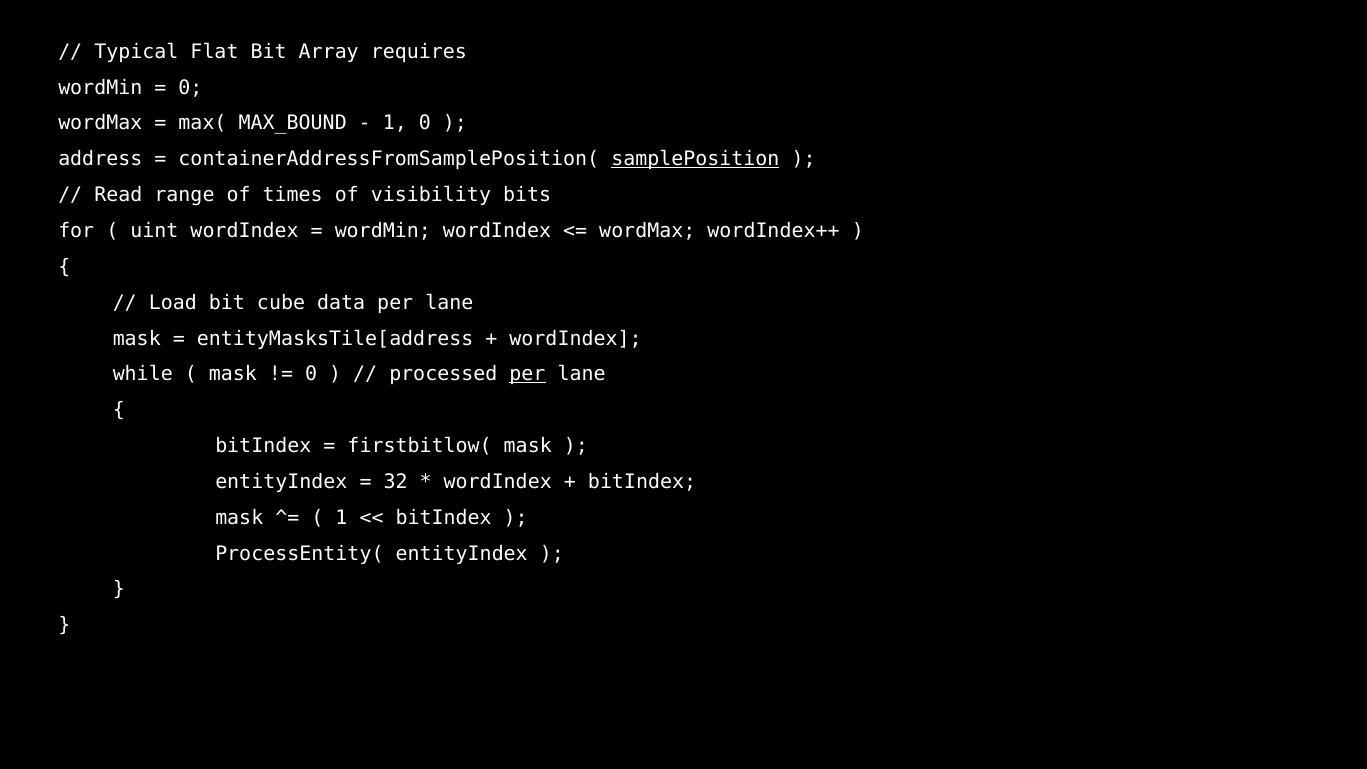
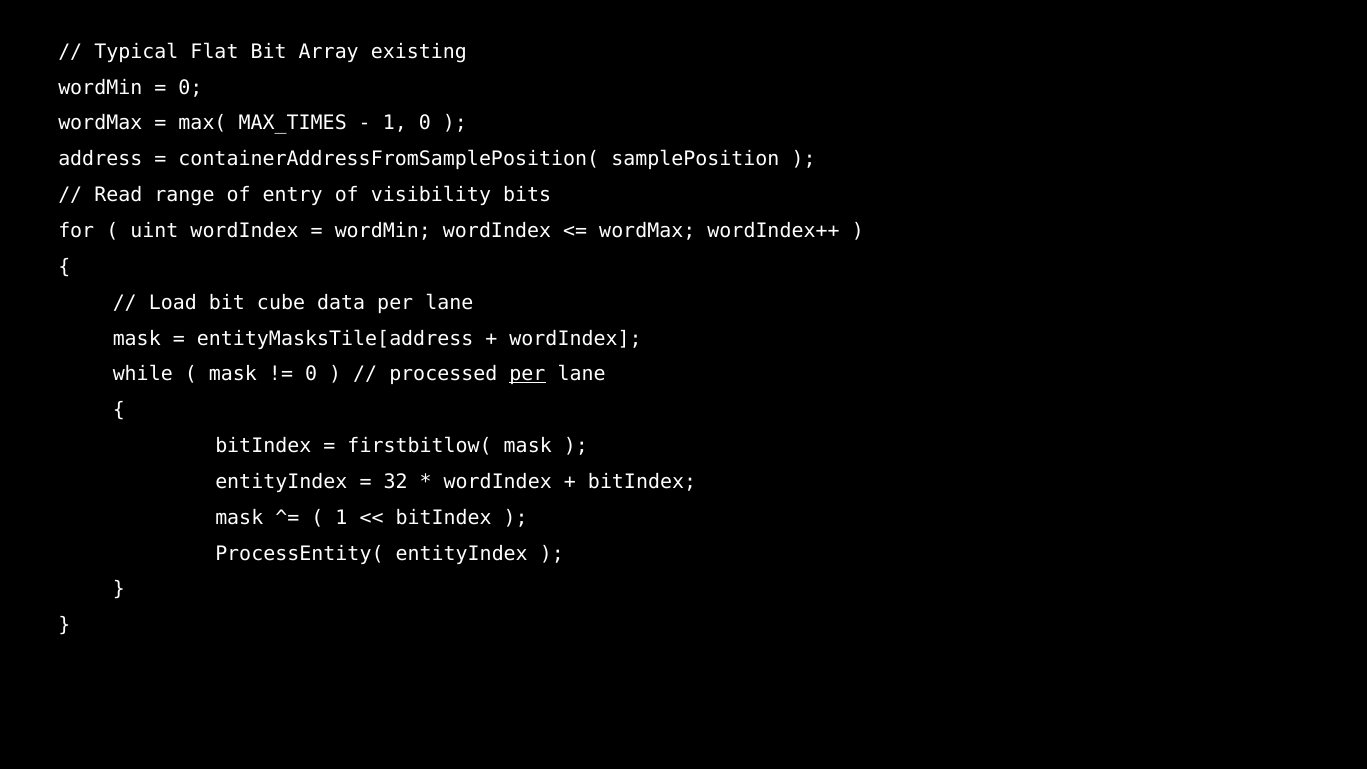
requires: requires -> existing
MAX_BOUND: MAX_BOUND -> MAX_TIMES
samplePosition underline: present -> none
times: times -> entry
